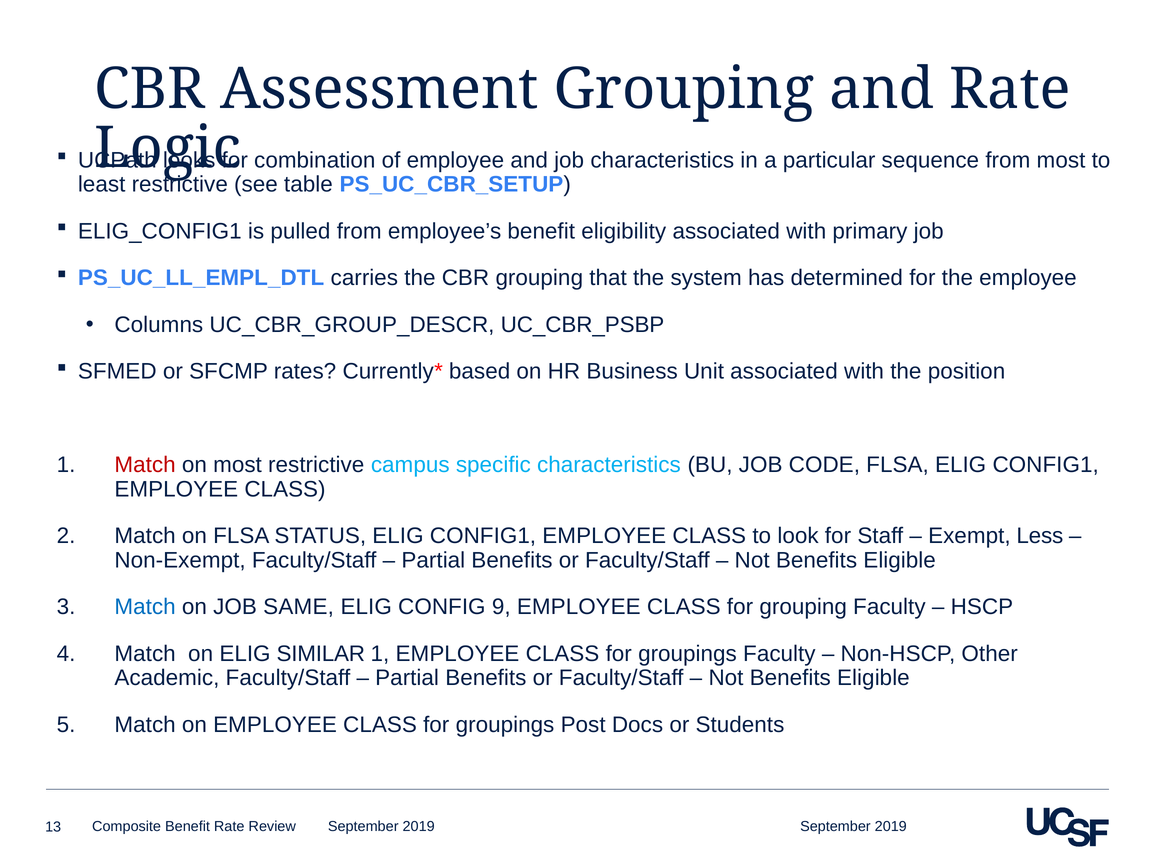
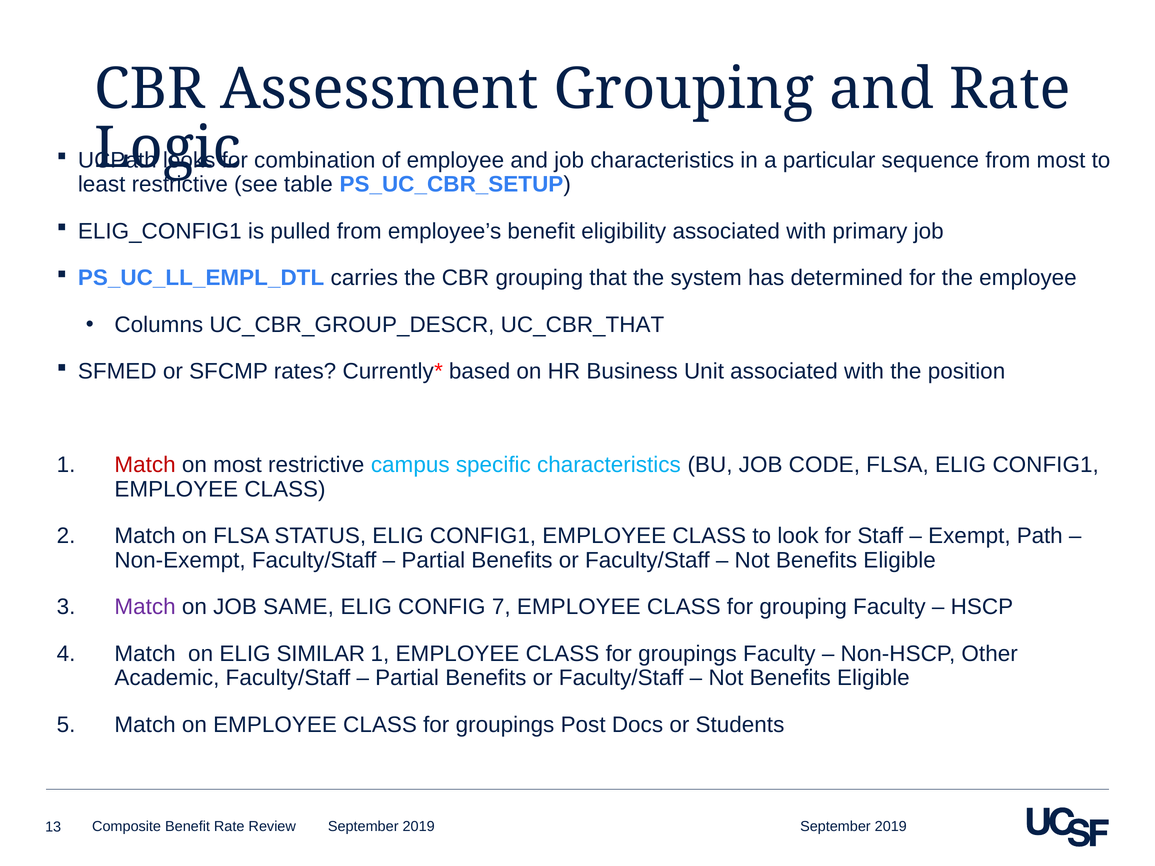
UC_CBR_PSBP: UC_CBR_PSBP -> UC_CBR_THAT
Less: Less -> Path
Match at (145, 607) colour: blue -> purple
9: 9 -> 7
